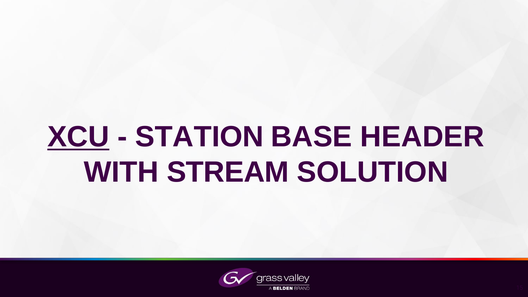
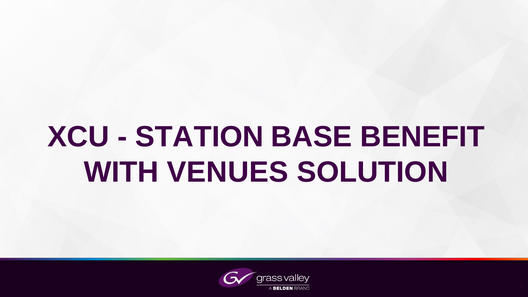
XCU underline: present -> none
HEADER: HEADER -> BENEFIT
STREAM: STREAM -> VENUES
